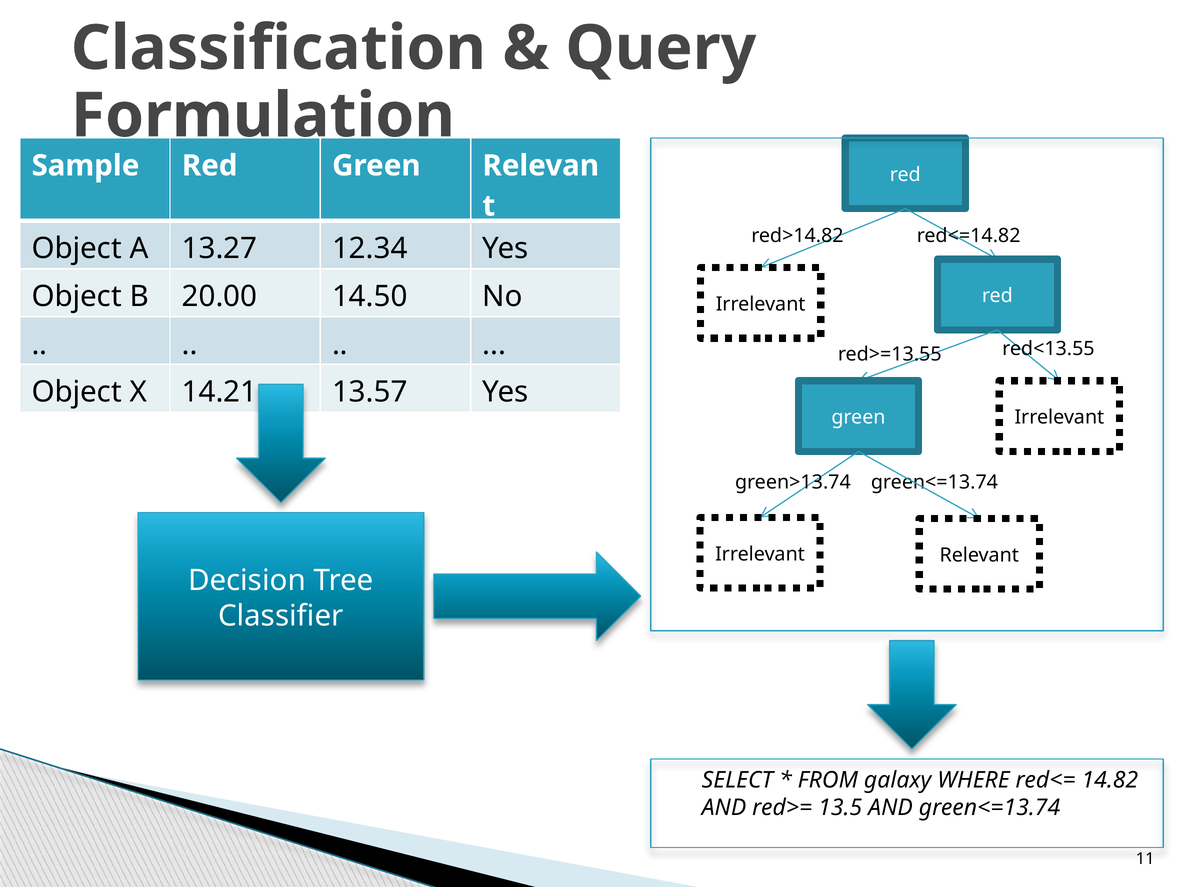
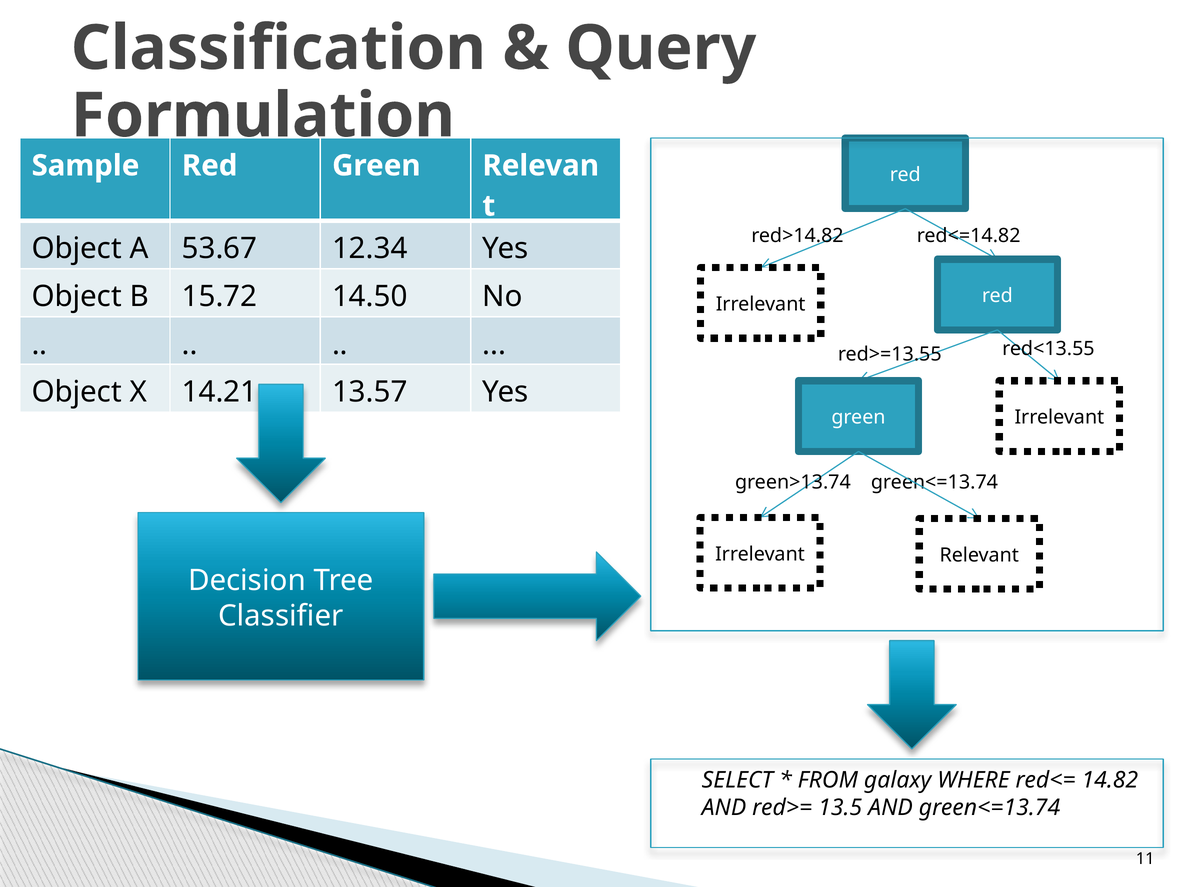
13.27: 13.27 -> 53.67
20.00: 20.00 -> 15.72
